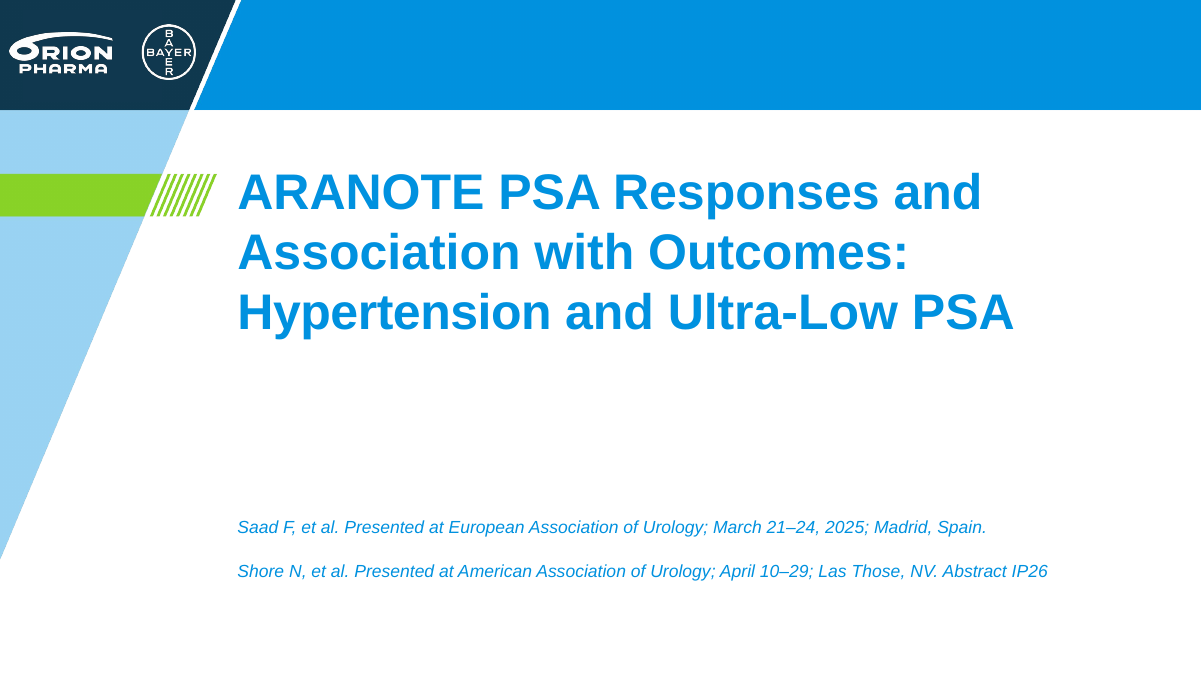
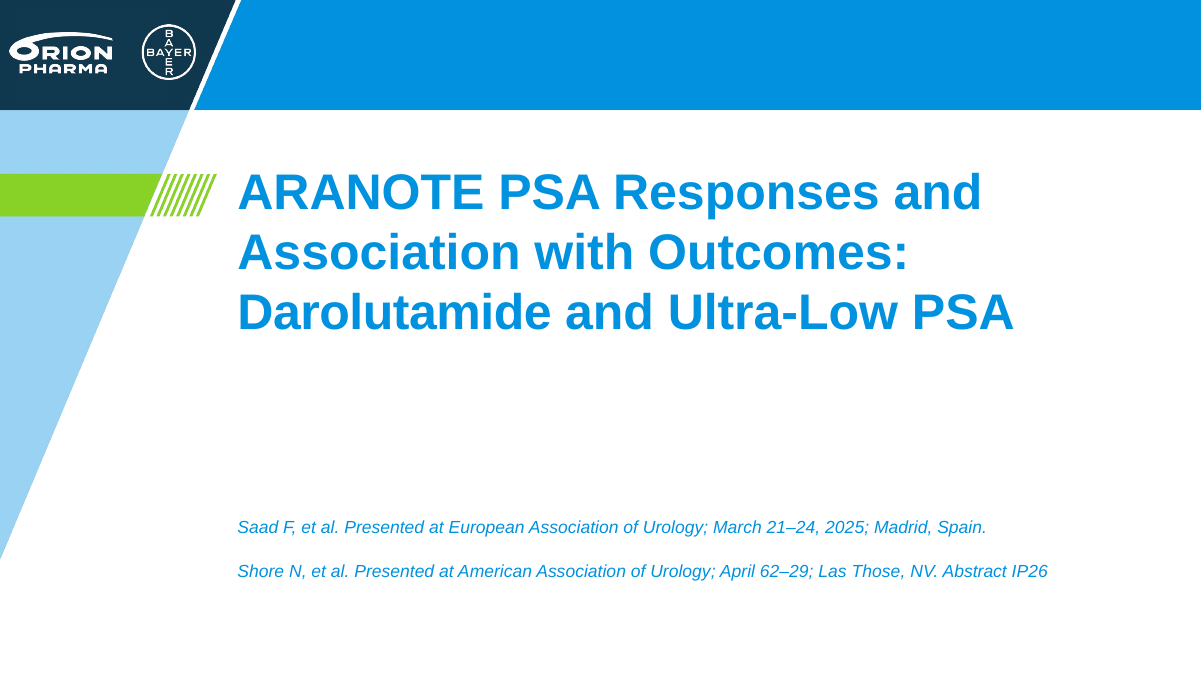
Hypertension: Hypertension -> Darolutamide
10–29: 10–29 -> 62–29
